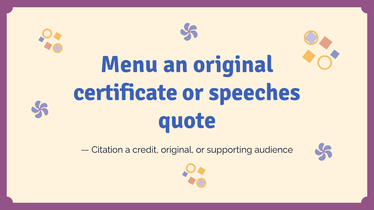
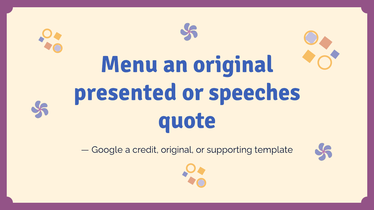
certificate: certificate -> presented
Citation: Citation -> Google
audience: audience -> template
